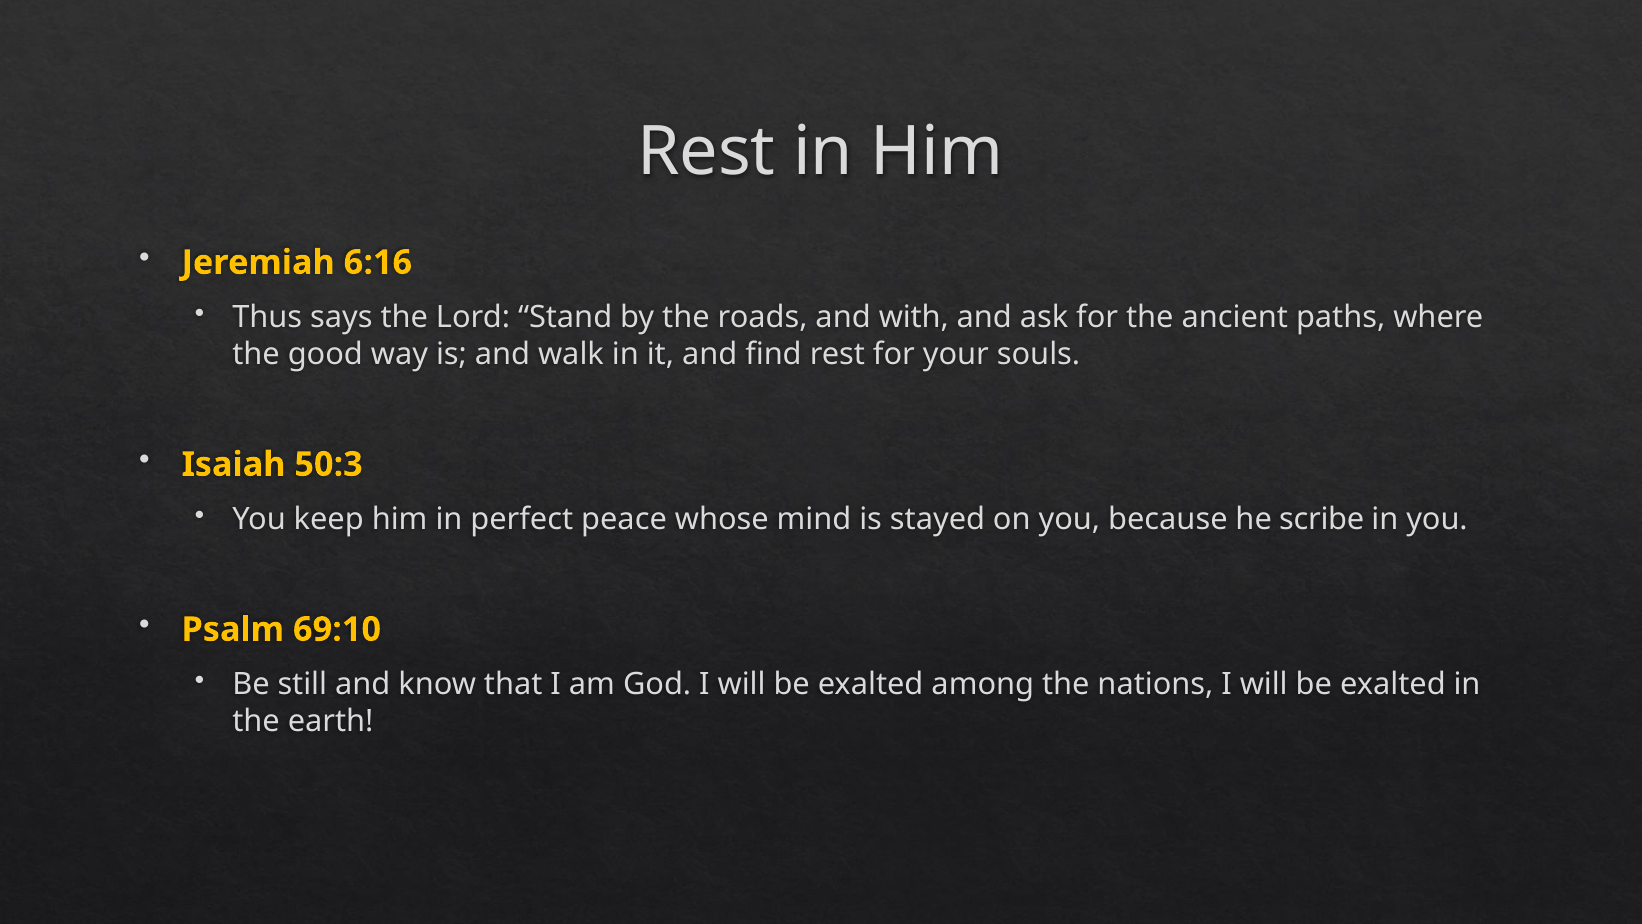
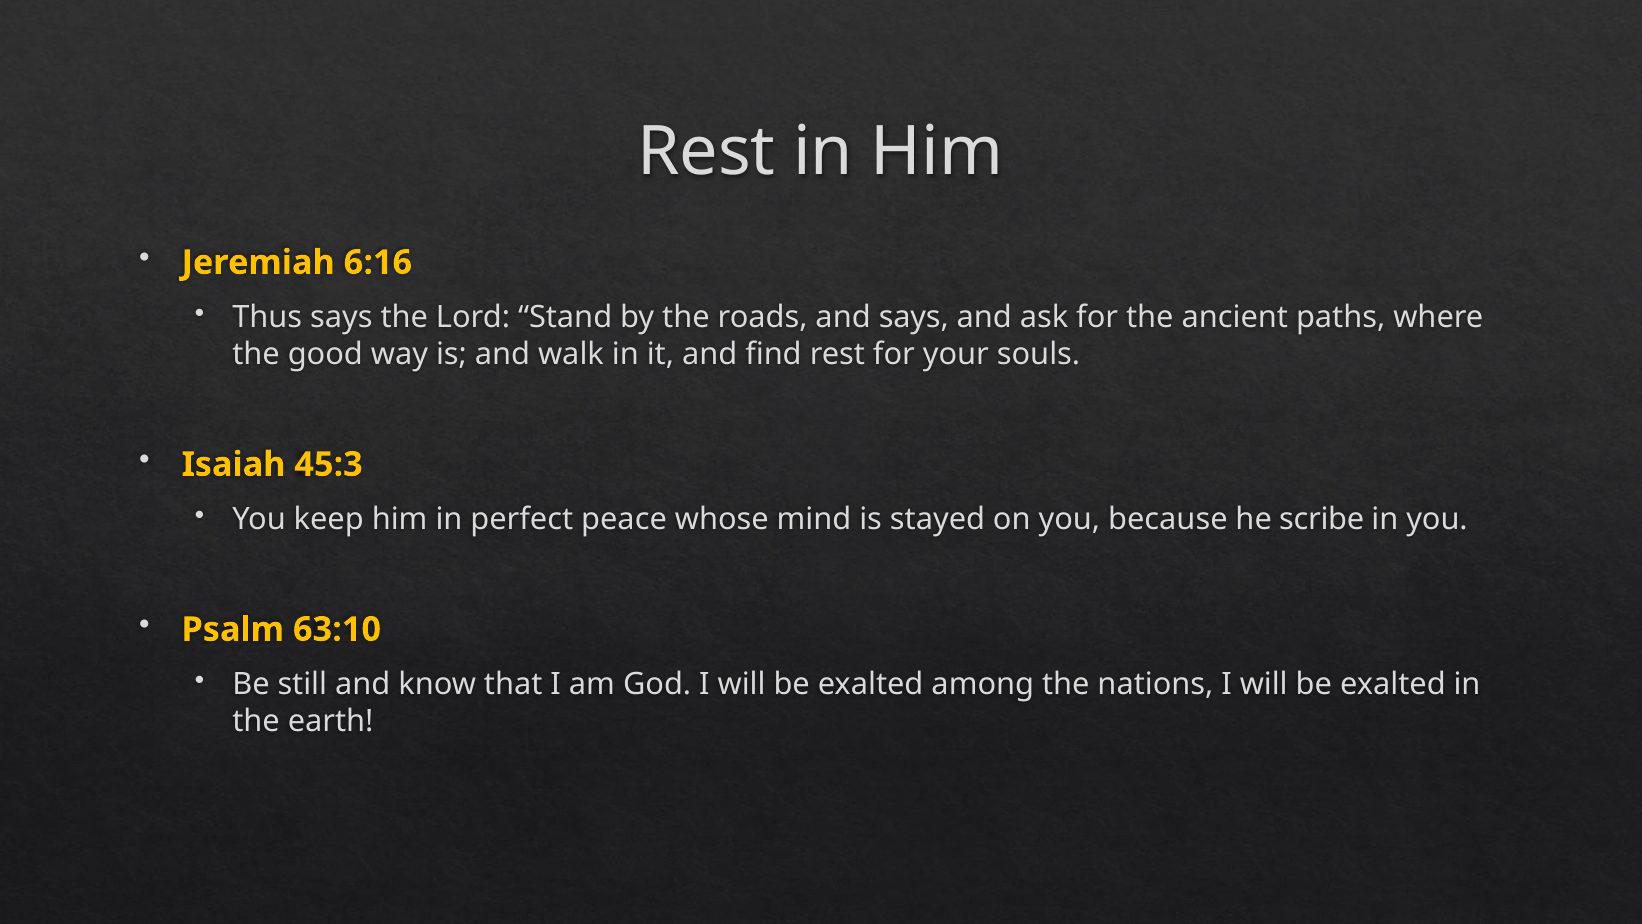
and with: with -> says
50:3: 50:3 -> 45:3
69:10: 69:10 -> 63:10
